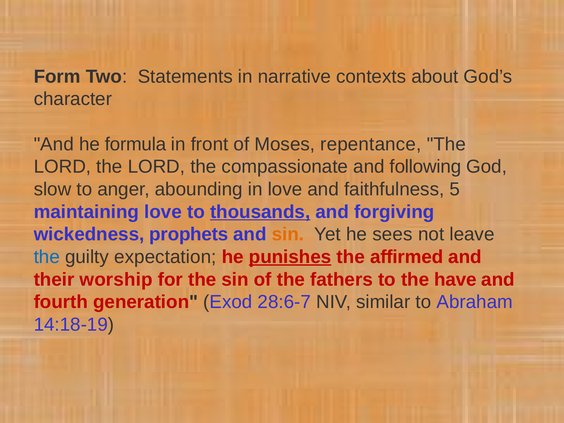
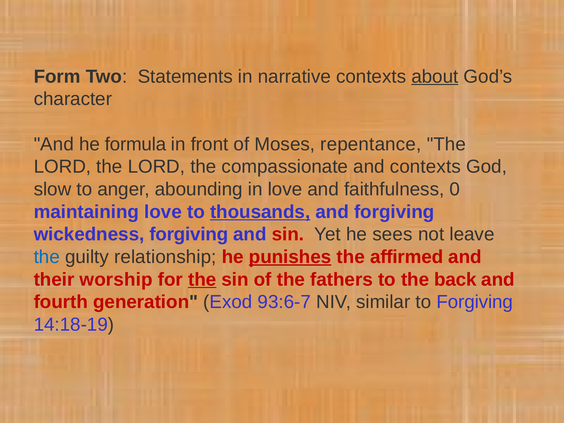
about underline: none -> present
and following: following -> contexts
5: 5 -> 0
wickedness prophets: prophets -> forgiving
sin at (288, 234) colour: orange -> red
expectation: expectation -> relationship
the at (202, 280) underline: none -> present
have: have -> back
28:6-7: 28:6-7 -> 93:6-7
to Abraham: Abraham -> Forgiving
